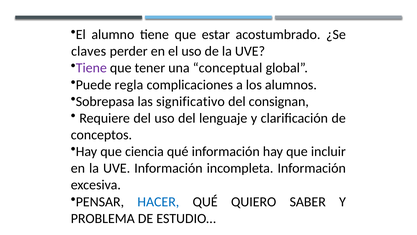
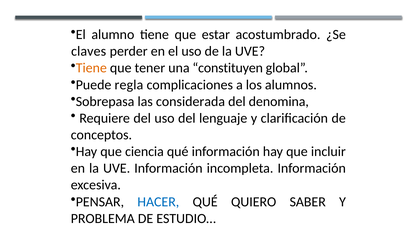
Tiene at (91, 68) colour: purple -> orange
conceptual: conceptual -> constituyen
significativo: significativo -> considerada
consignan: consignan -> denomina
